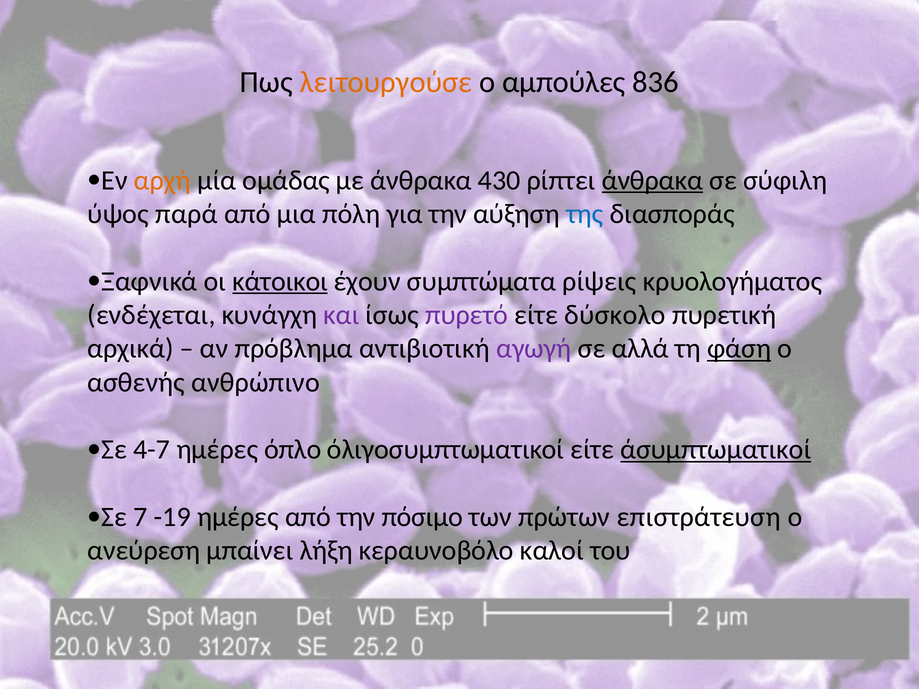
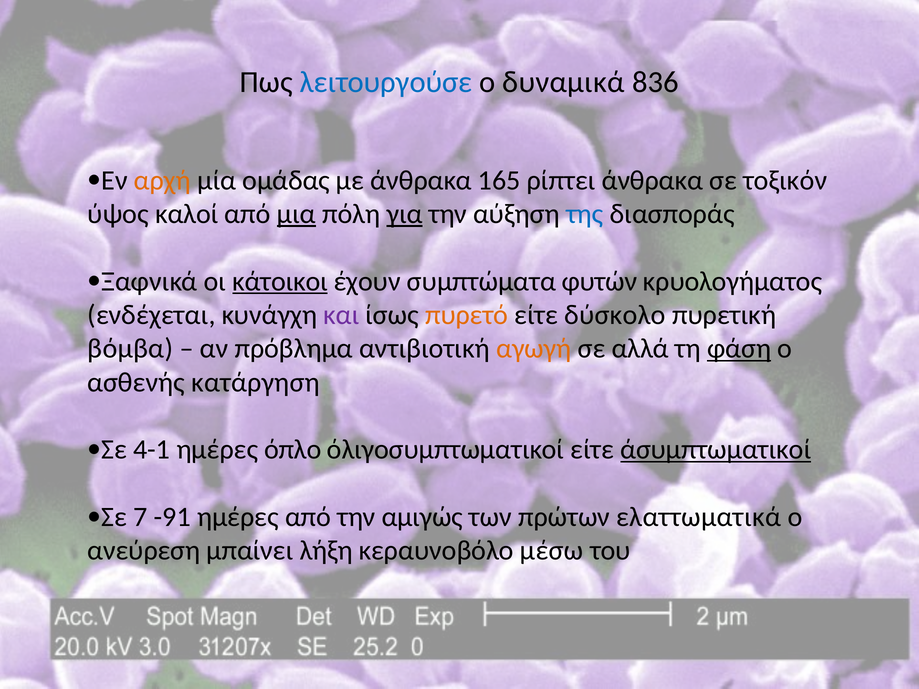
λειτουργούσε colour: orange -> blue
αμπούλες: αμπούλες -> δυναμικά
430: 430 -> 165
άνθρακα at (652, 180) underline: present -> none
σύφιλη: σύφιλη -> τοξικόν
παρά: παρά -> καλοί
μια underline: none -> present
για underline: none -> present
ρίψεις: ρίψεις -> φυτών
πυρετό colour: purple -> orange
αρχικά: αρχικά -> βόμβα
αγωγή colour: purple -> orange
ανθρώπινο: ανθρώπινο -> κατάργηση
4-7: 4-7 -> 4-1
-19: -19 -> -91
πόσιμο: πόσιμο -> αμιγώς
επιστράτευση: επιστράτευση -> ελαττωματικά
καλοί: καλοί -> μέσω
